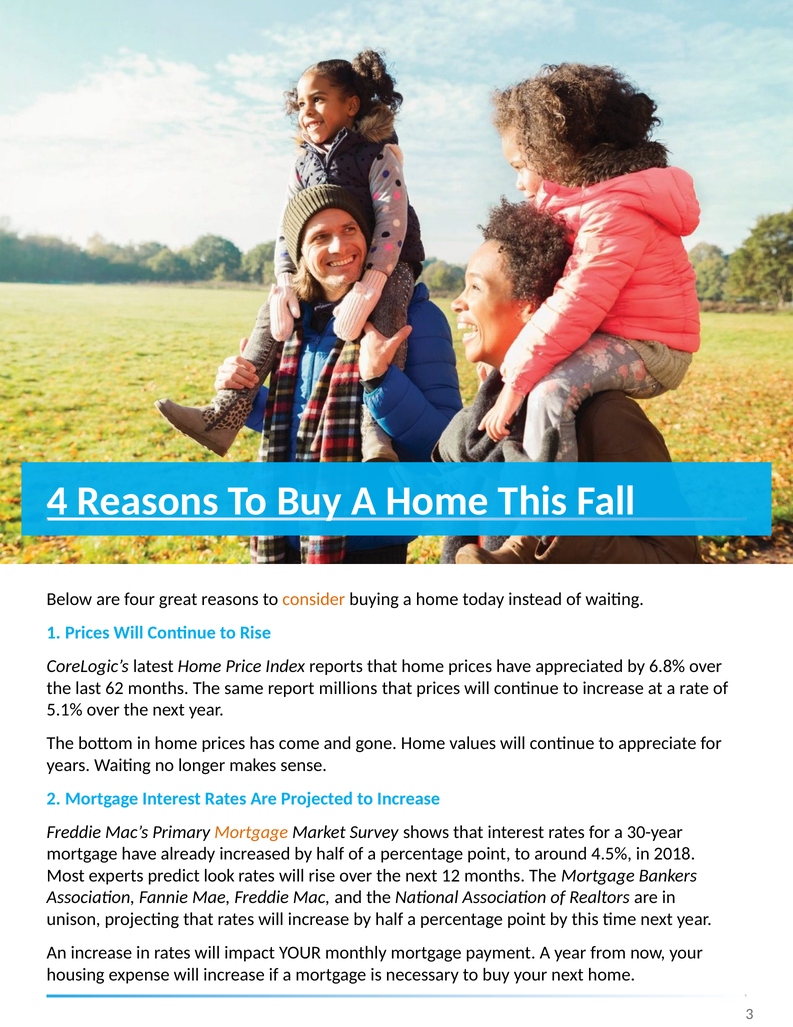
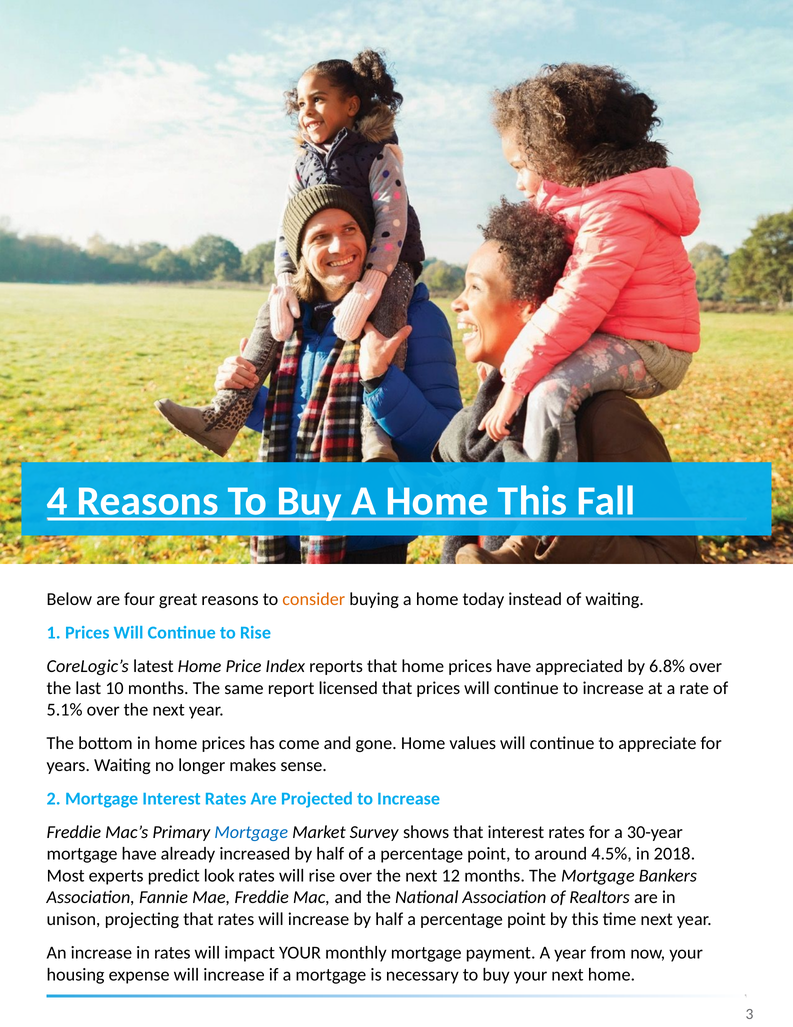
62: 62 -> 10
millions: millions -> licensed
Mortgage at (251, 831) colour: orange -> blue
